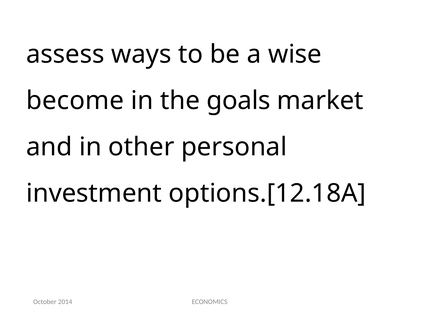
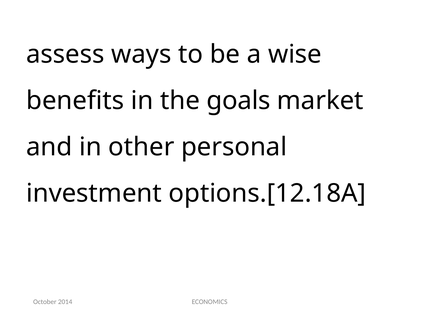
become: become -> benefits
